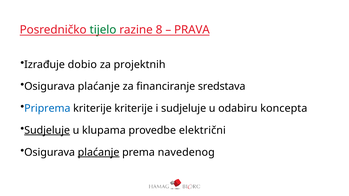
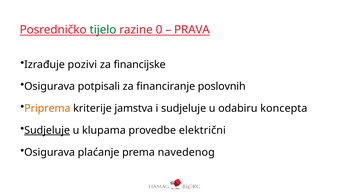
8: 8 -> 0
dobio: dobio -> pozivi
projektnih: projektnih -> financijske
plaćanje at (99, 87): plaćanje -> potpisali
sredstava: sredstava -> poslovnih
Priprema colour: blue -> orange
kriterije kriterije: kriterije -> jamstva
plaćanje at (99, 153) underline: present -> none
